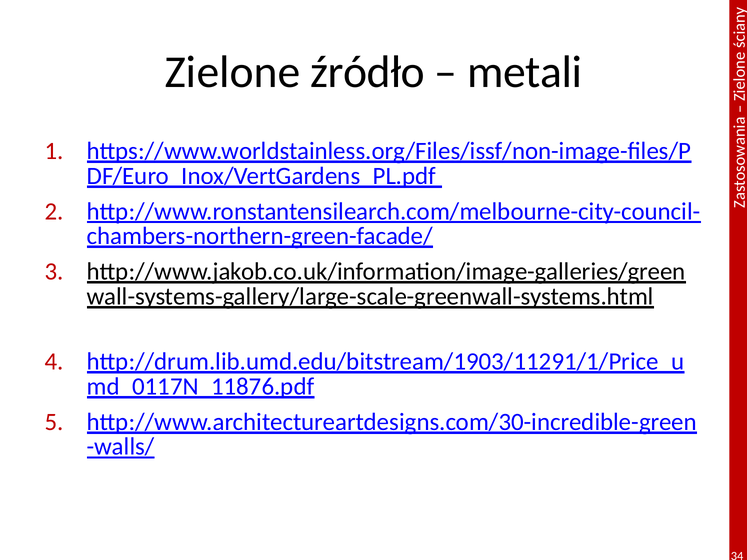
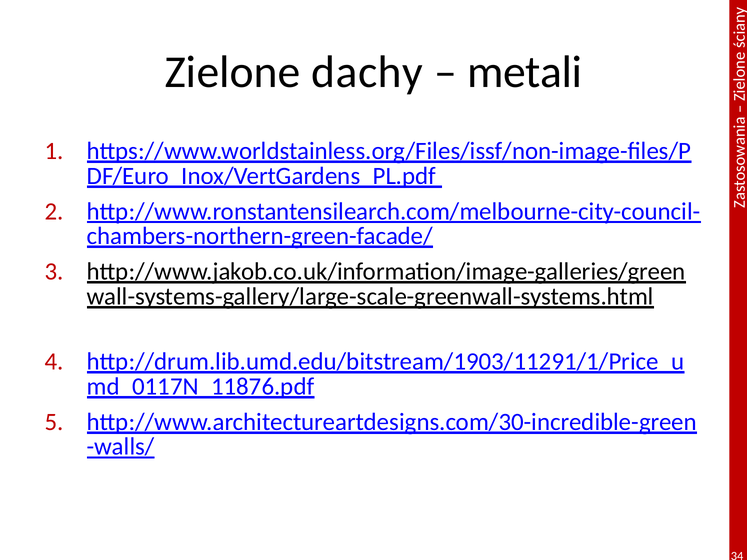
źródło: źródło -> dachy
